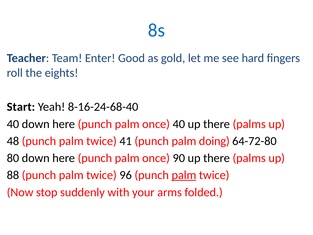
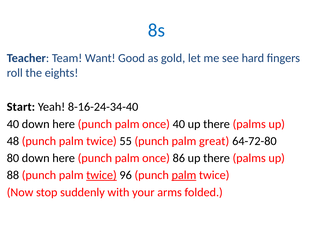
Enter: Enter -> Want
8-16-24-68-40: 8-16-24-68-40 -> 8-16-24-34-40
41: 41 -> 55
doing: doing -> great
90: 90 -> 86
twice at (101, 175) underline: none -> present
